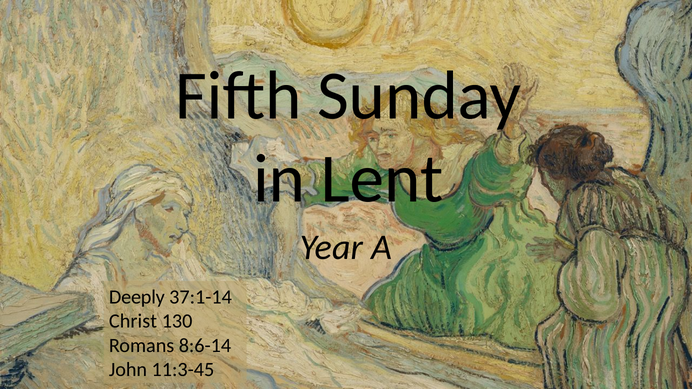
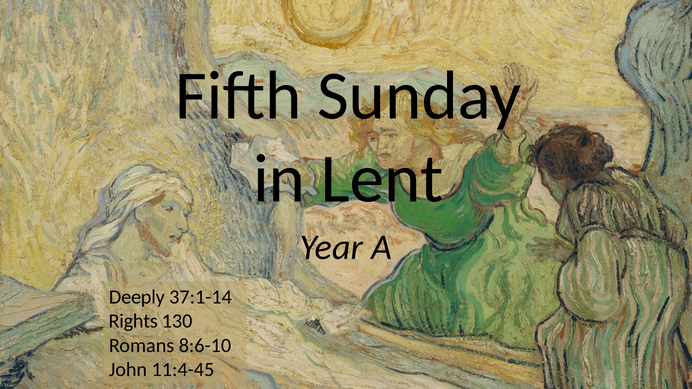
Christ: Christ -> Rights
8:6-14: 8:6-14 -> 8:6-10
11:3-45: 11:3-45 -> 11:4-45
